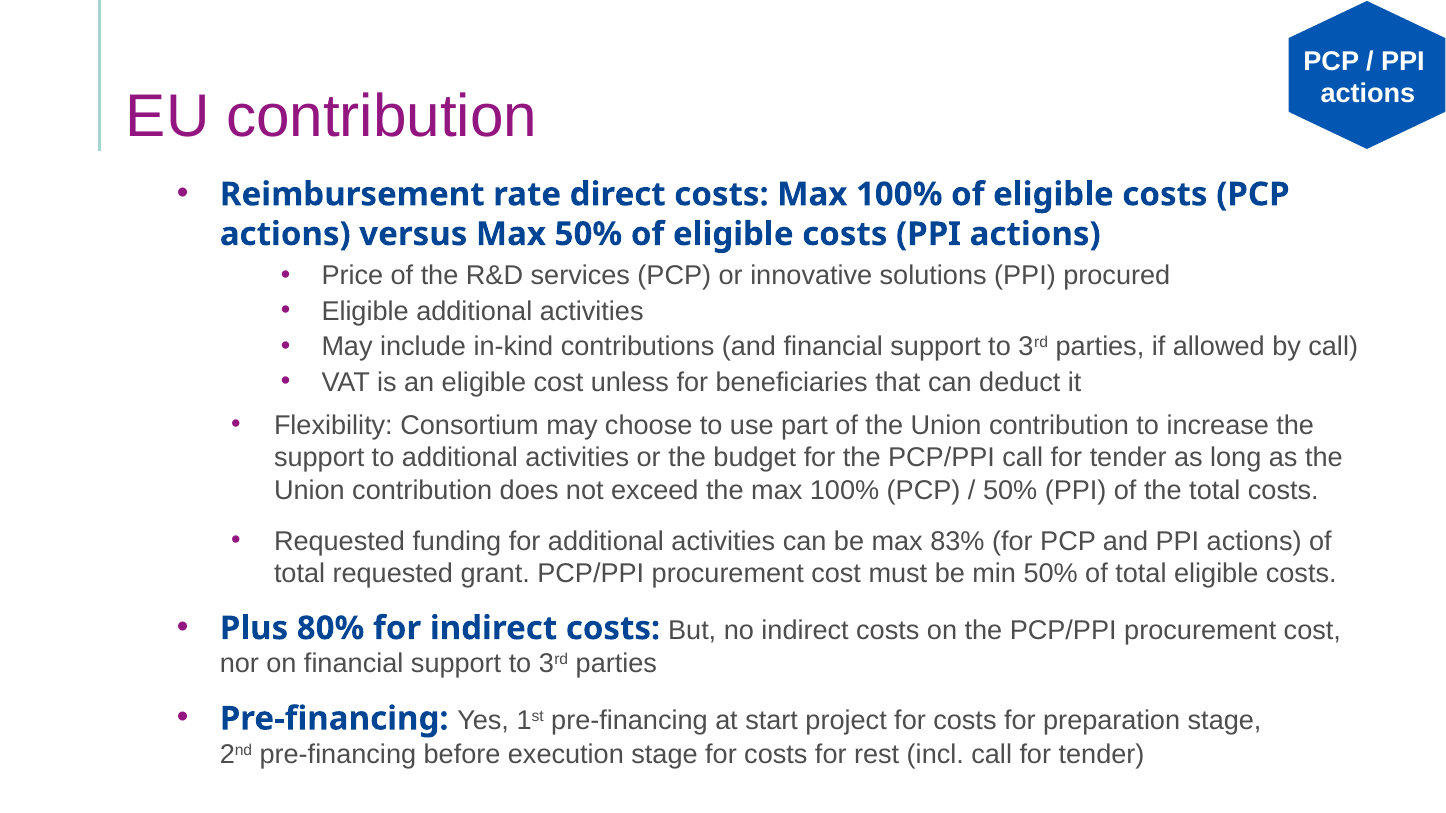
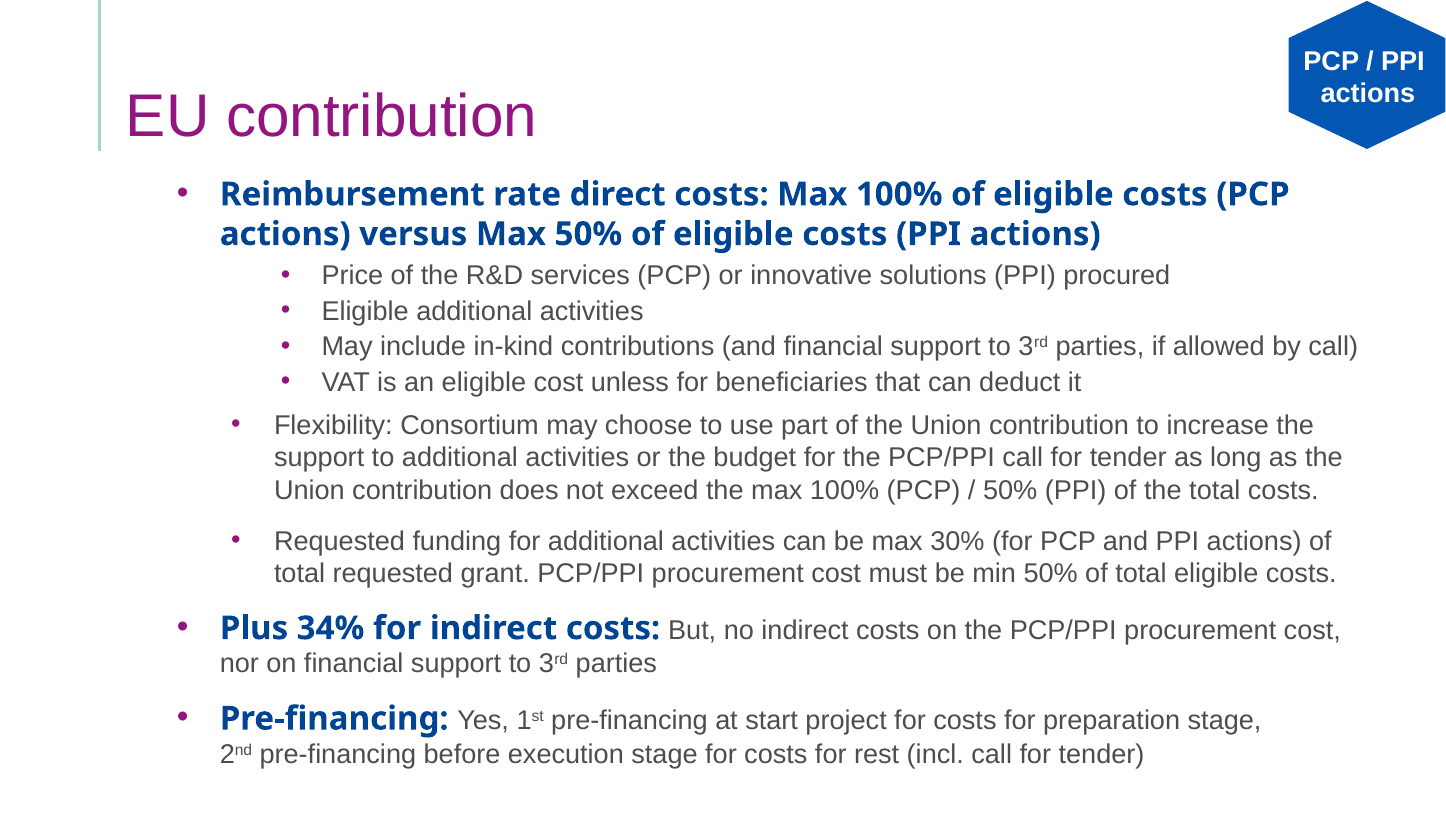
83%: 83% -> 30%
80%: 80% -> 34%
